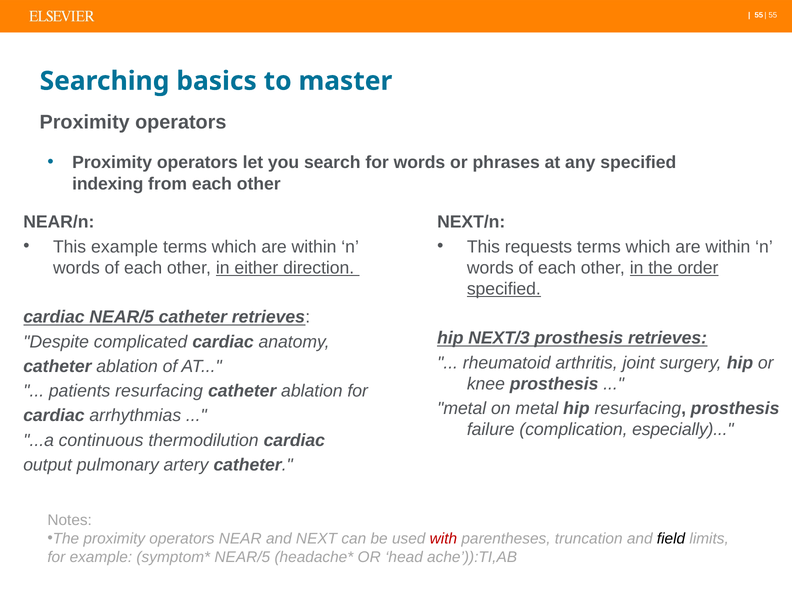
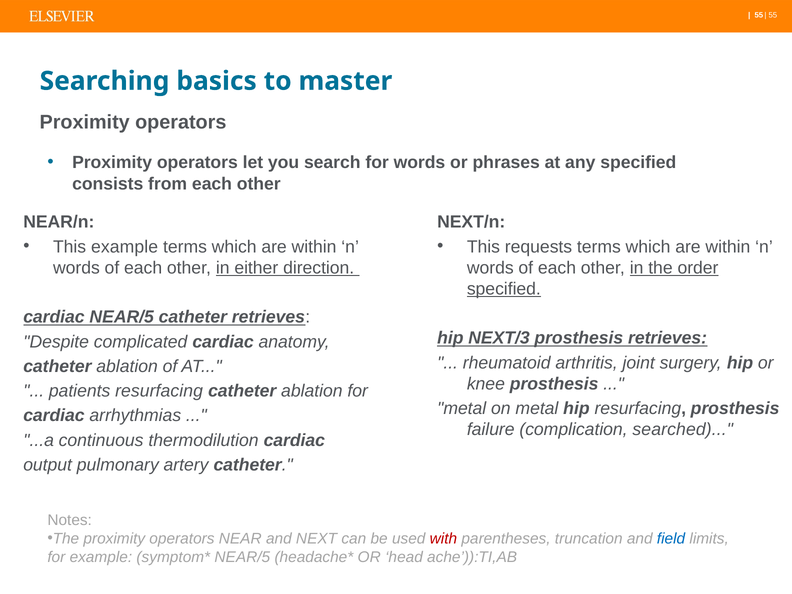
indexing: indexing -> consists
especially: especially -> searched
field colour: black -> blue
